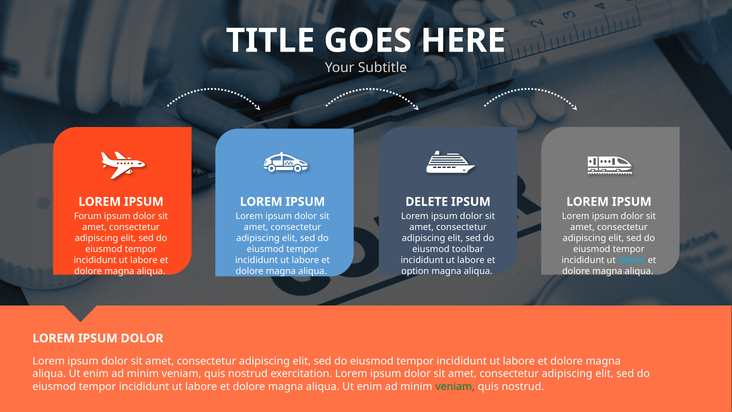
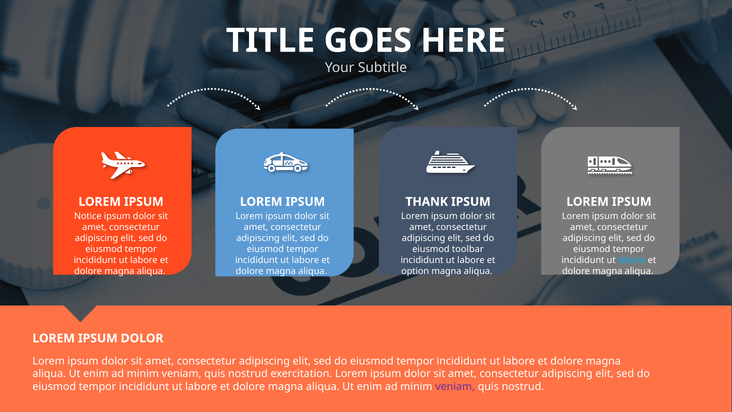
DELETE: DELETE -> THANK
Forum: Forum -> Notice
veniam at (455, 387) colour: green -> purple
